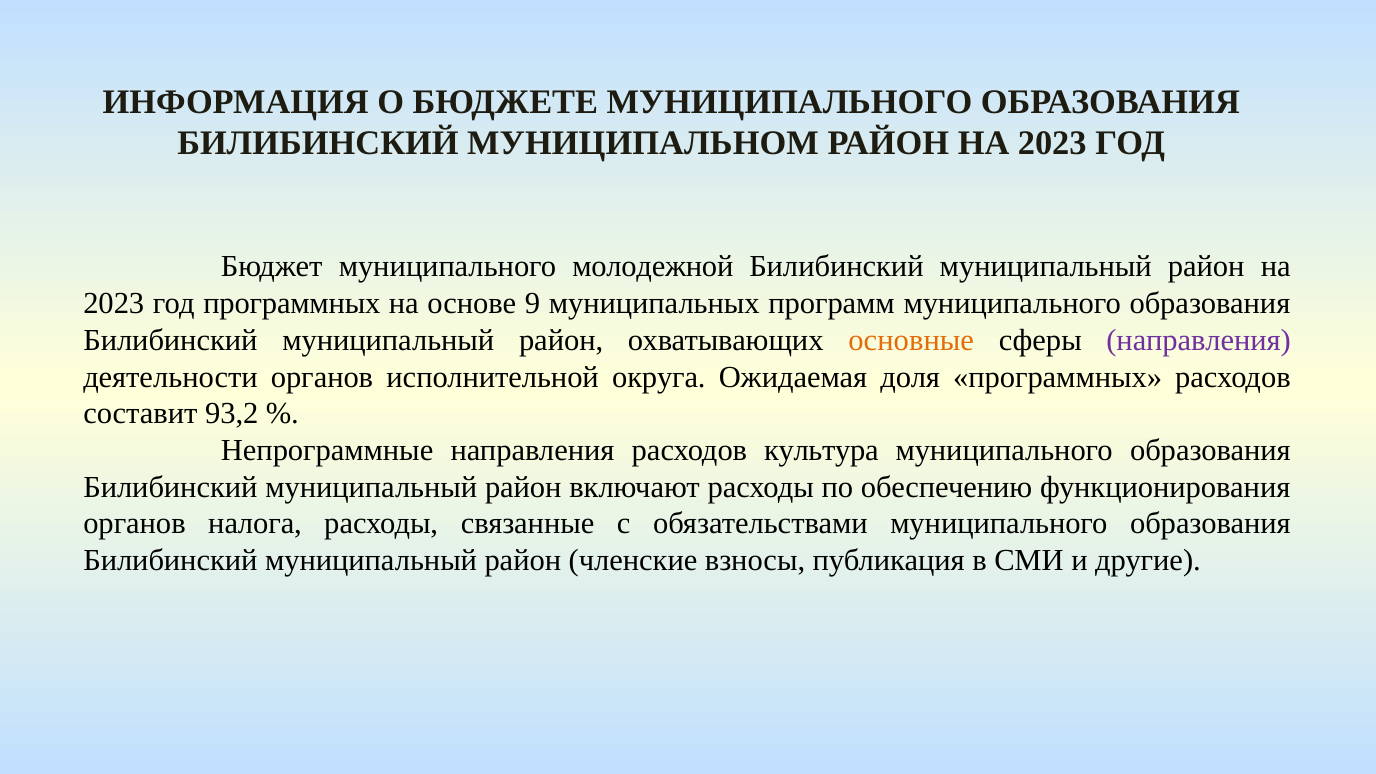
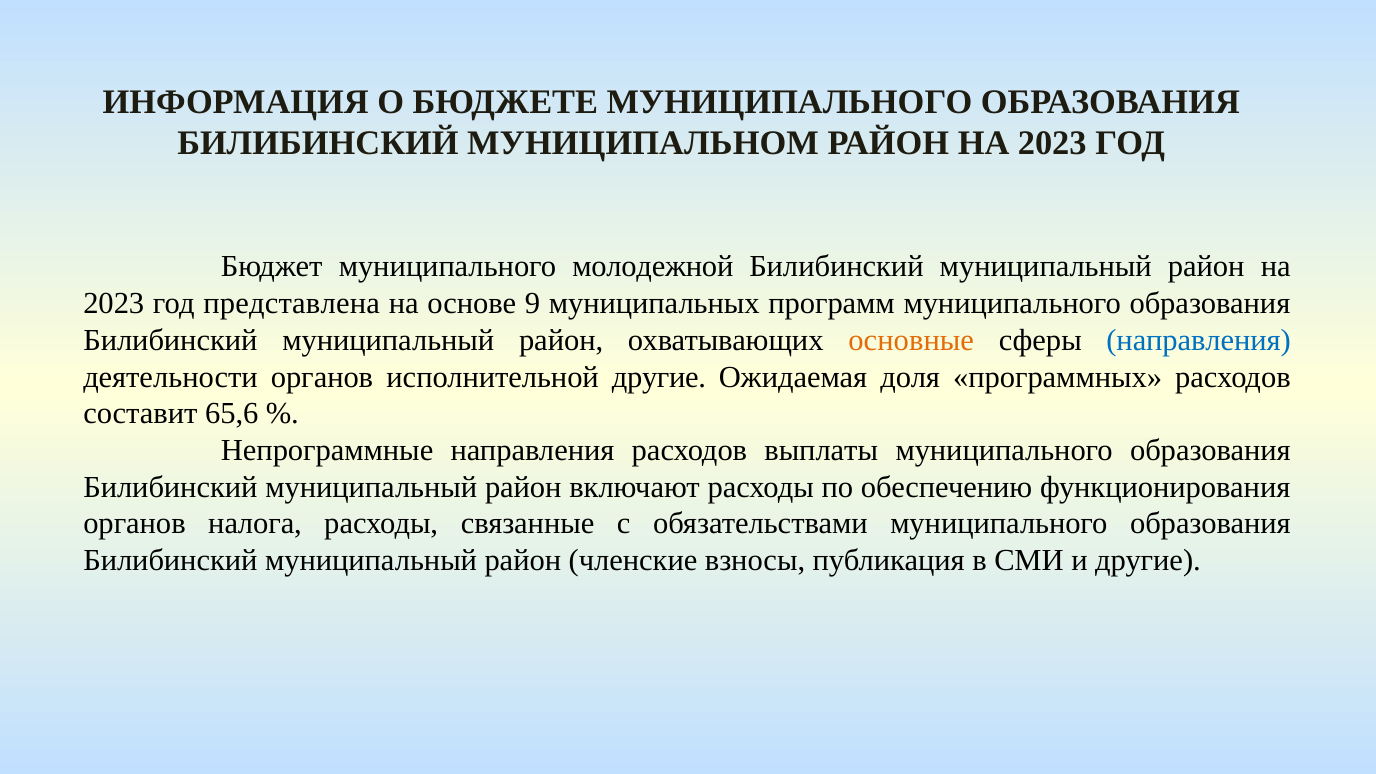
год программных: программных -> представлена
направления at (1199, 340) colour: purple -> blue
исполнительной округа: округа -> другие
93,2: 93,2 -> 65,6
культура: культура -> выплаты
